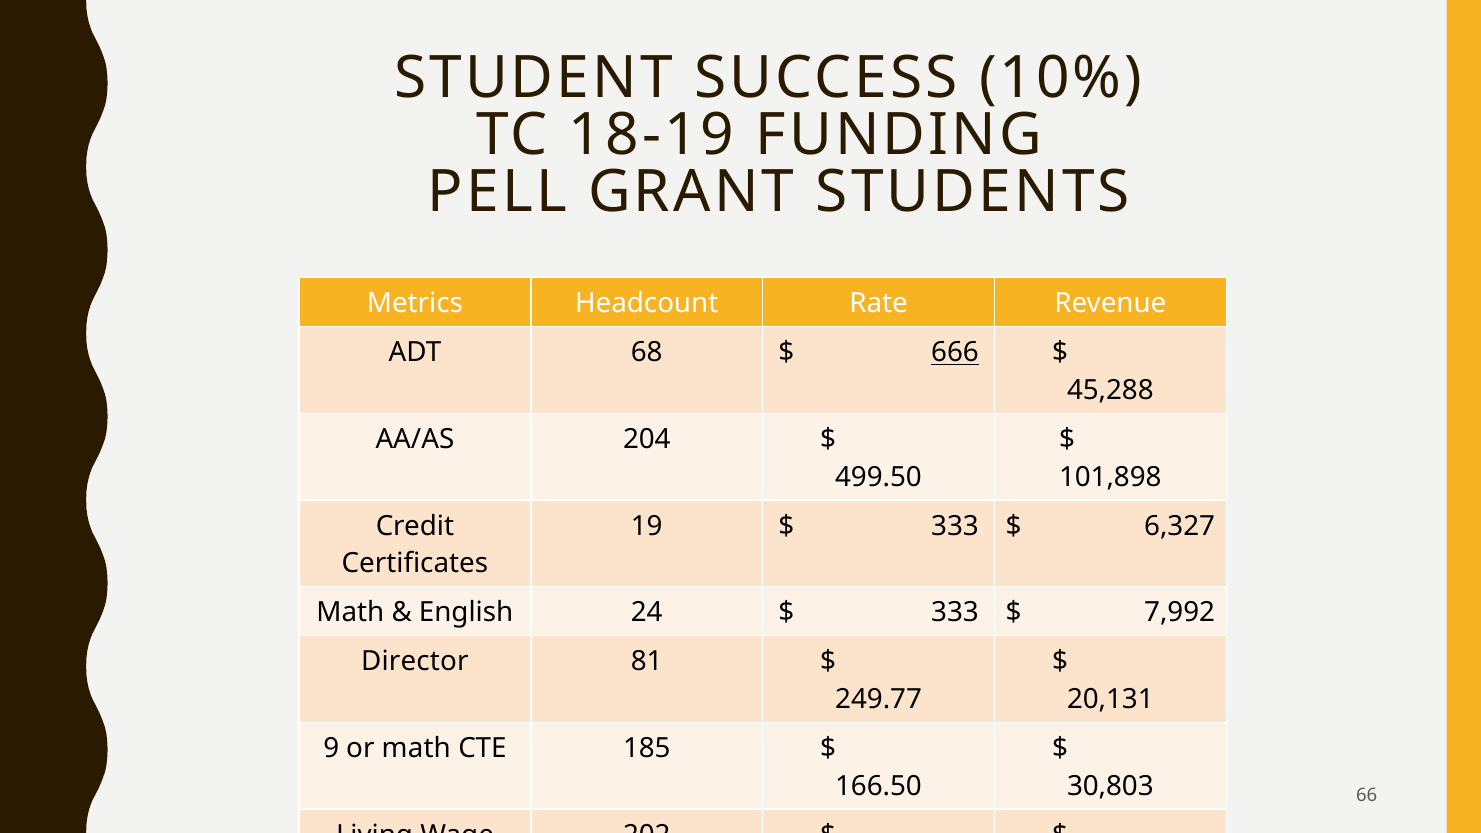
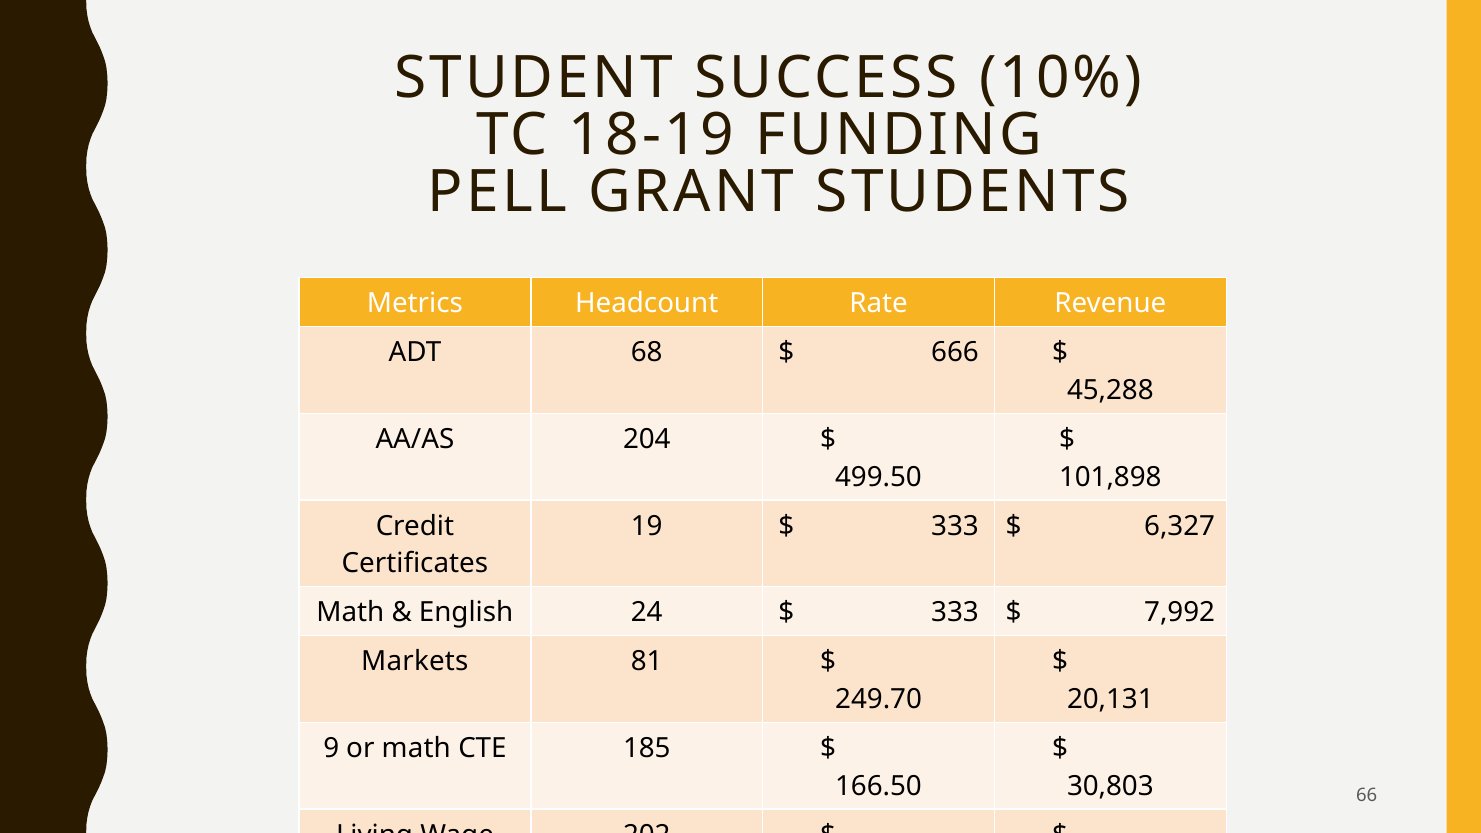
666 underline: present -> none
Director: Director -> Markets
249.77: 249.77 -> 249.70
